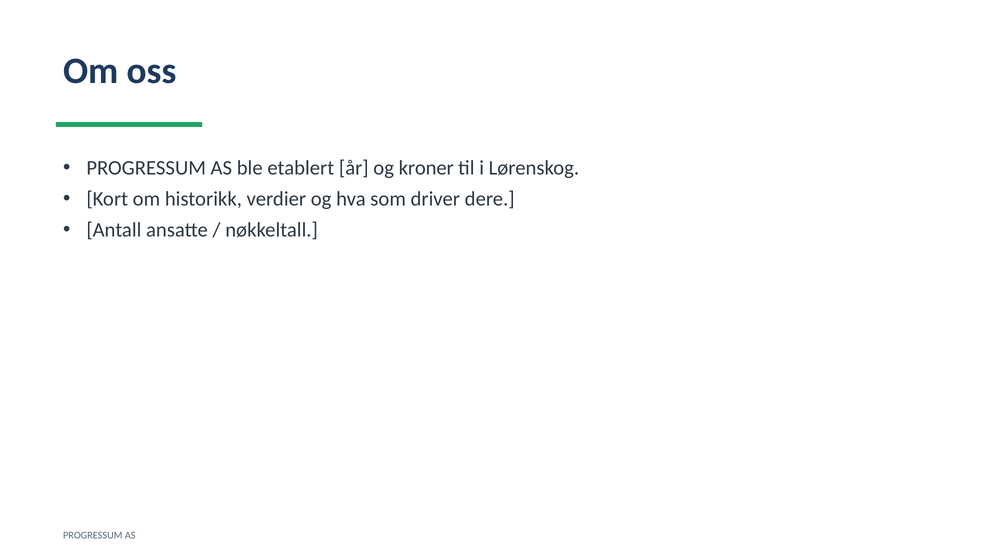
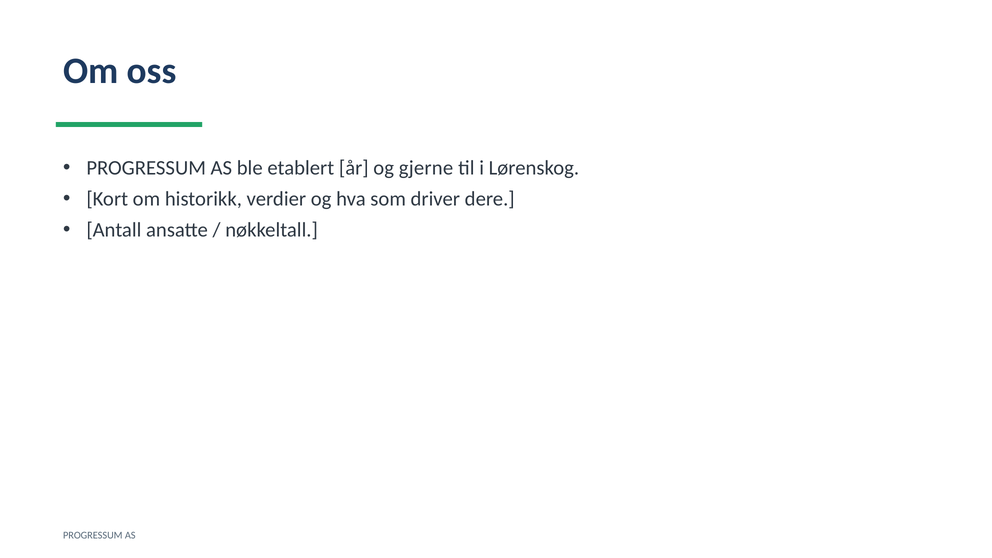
kroner: kroner -> gjerne
